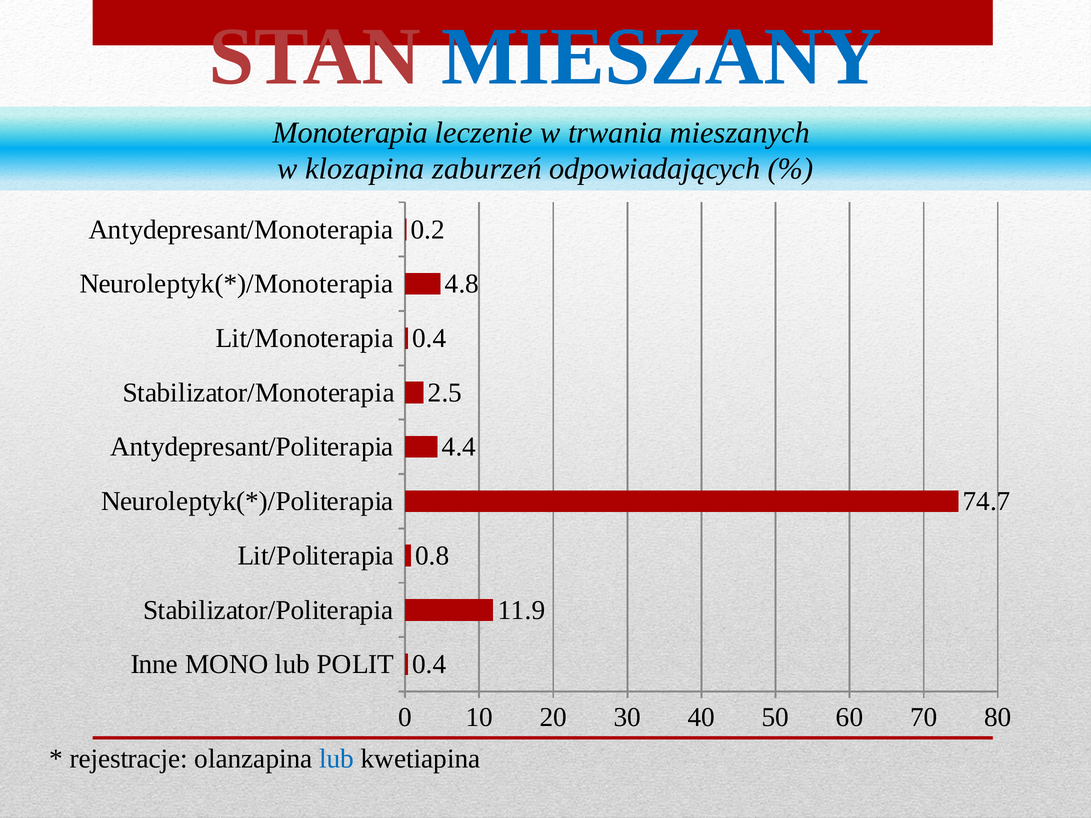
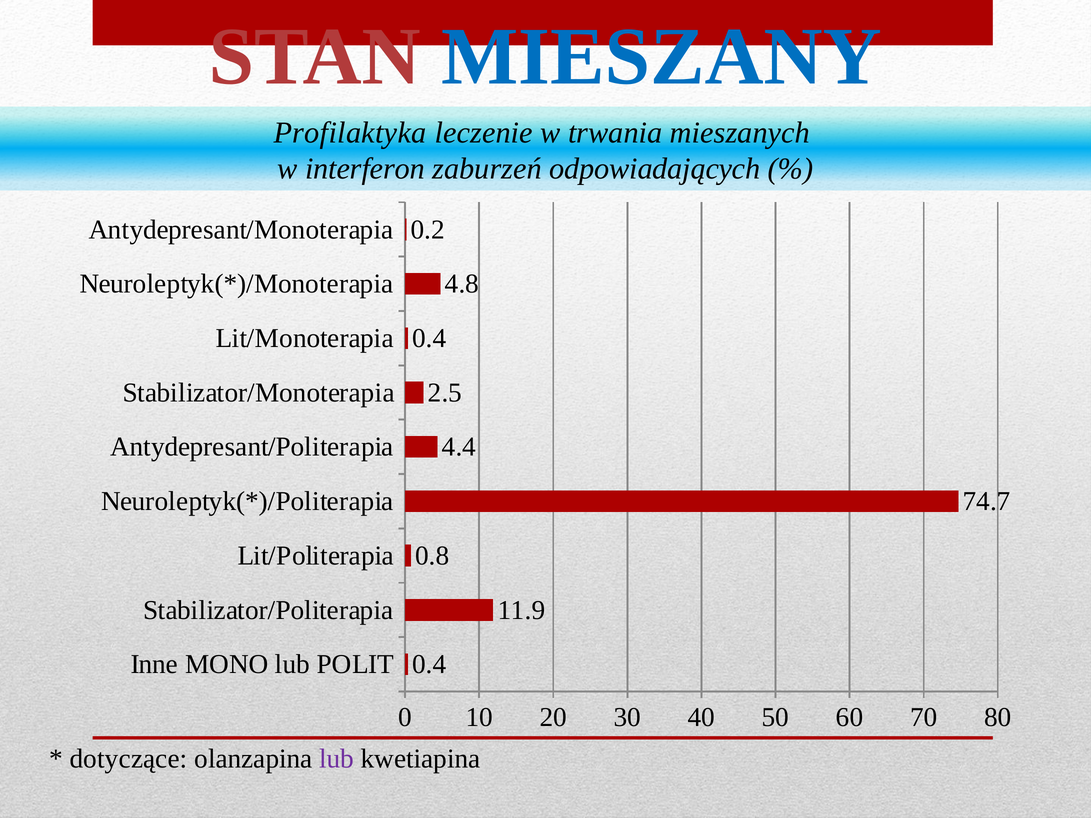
Monoterapia: Monoterapia -> Profilaktyka
klozapina: klozapina -> interferon
rejestracje: rejestracje -> dotyczące
lub at (337, 759) colour: blue -> purple
